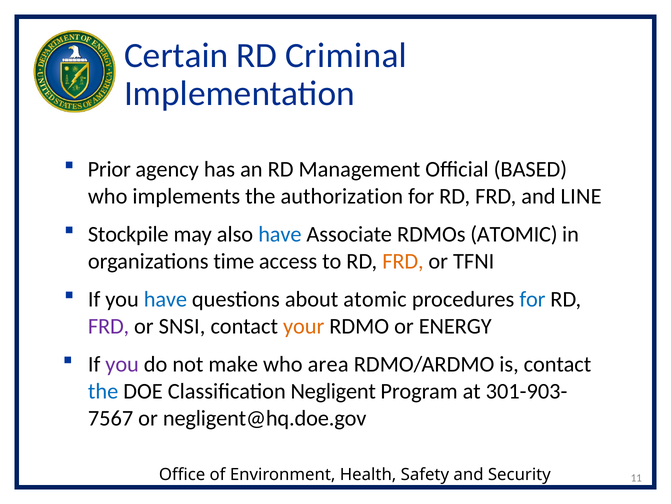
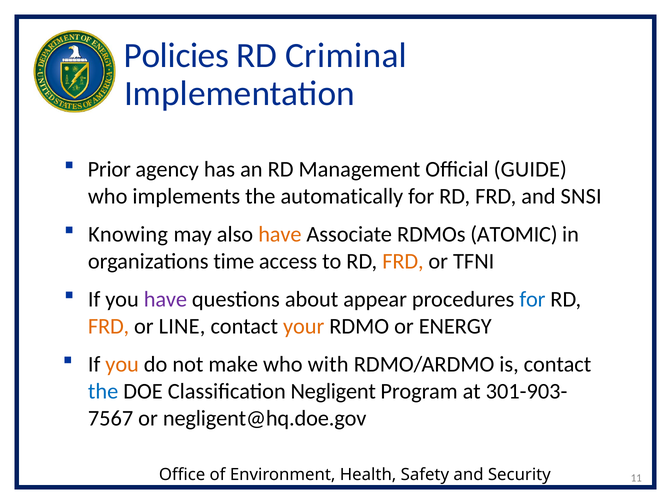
Certain: Certain -> Policies
BASED: BASED -> GUIDE
authorization: authorization -> automatically
LINE: LINE -> SNSI
Stockpile: Stockpile -> Knowing
have at (280, 234) colour: blue -> orange
have at (165, 299) colour: blue -> purple
about atomic: atomic -> appear
FRD at (109, 326) colour: purple -> orange
SNSI: SNSI -> LINE
you at (122, 364) colour: purple -> orange
area: area -> with
